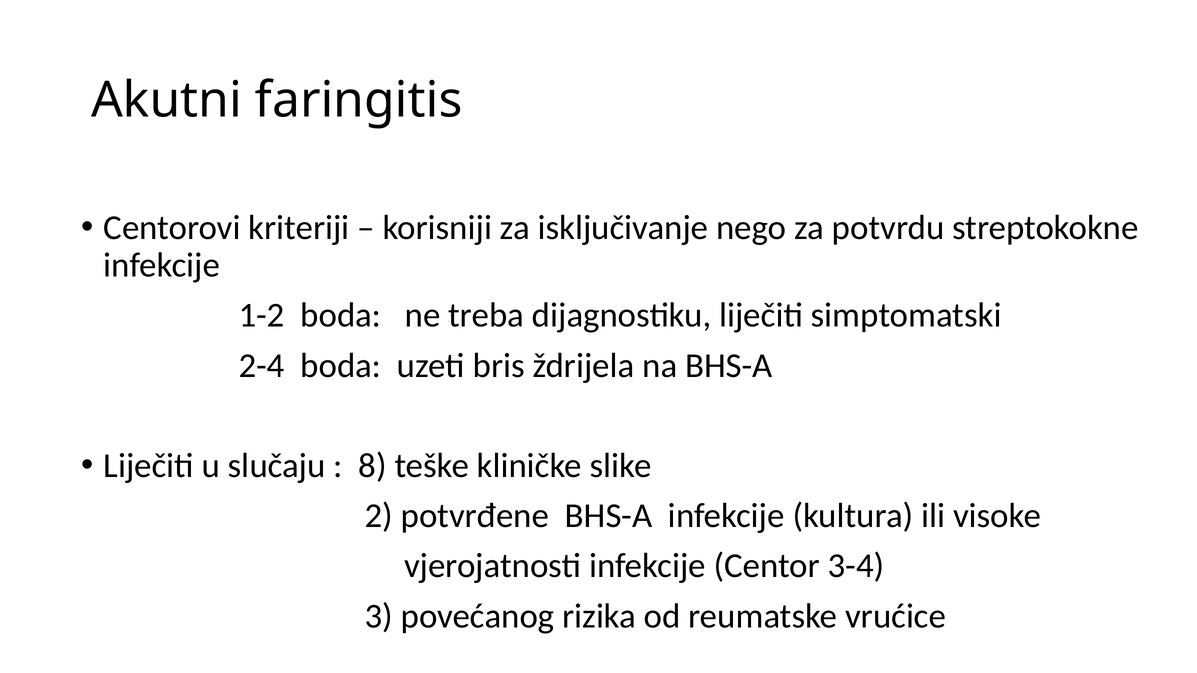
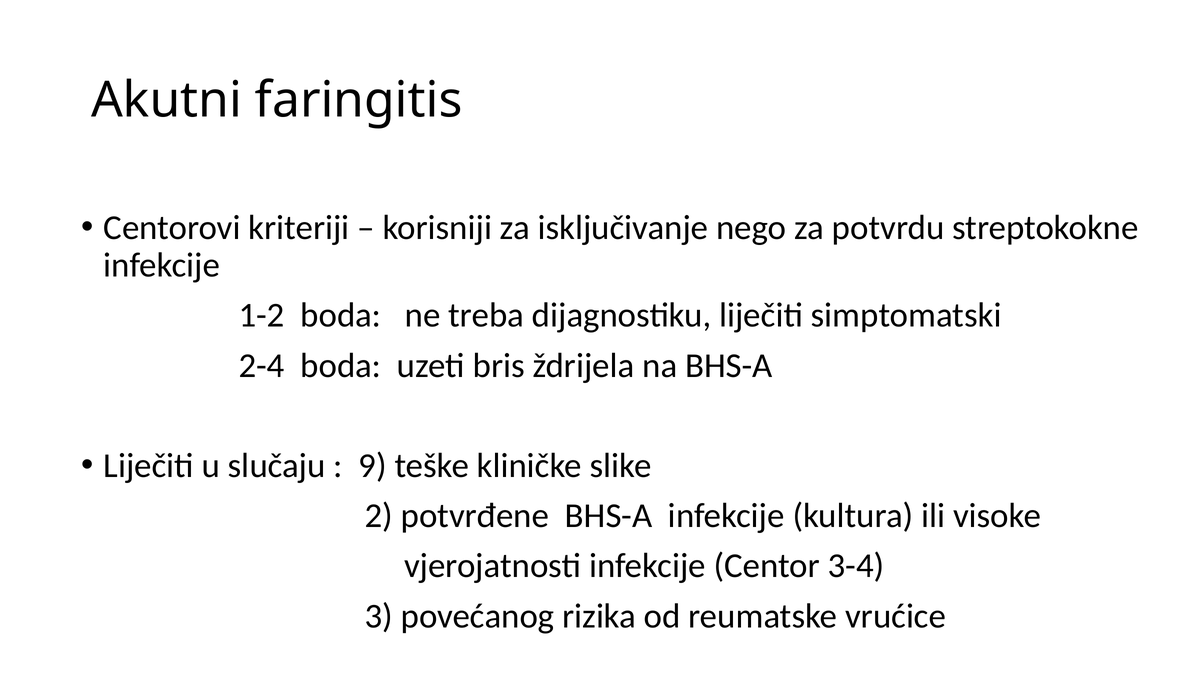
8: 8 -> 9
